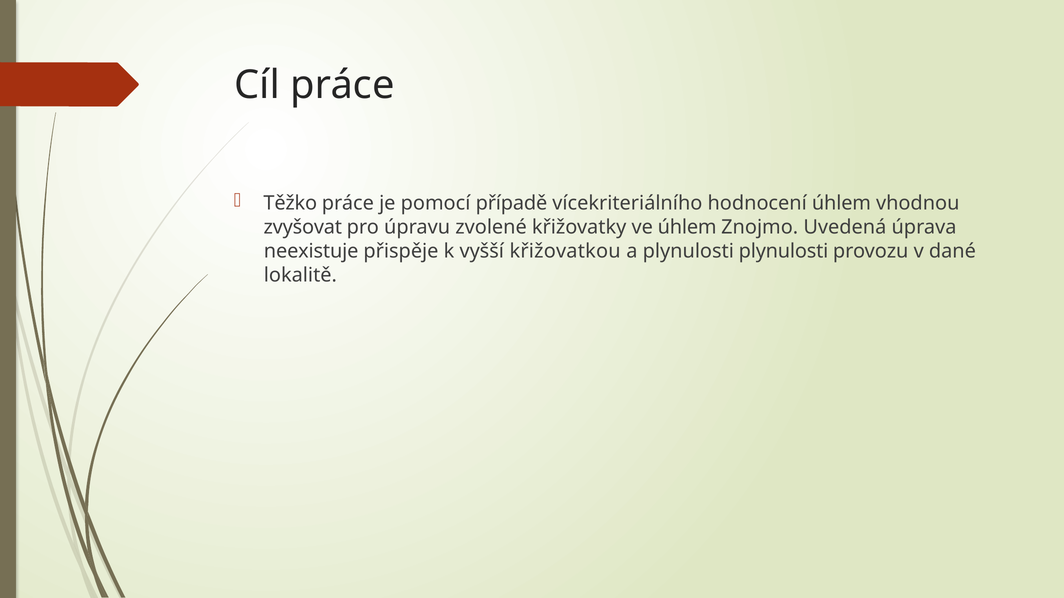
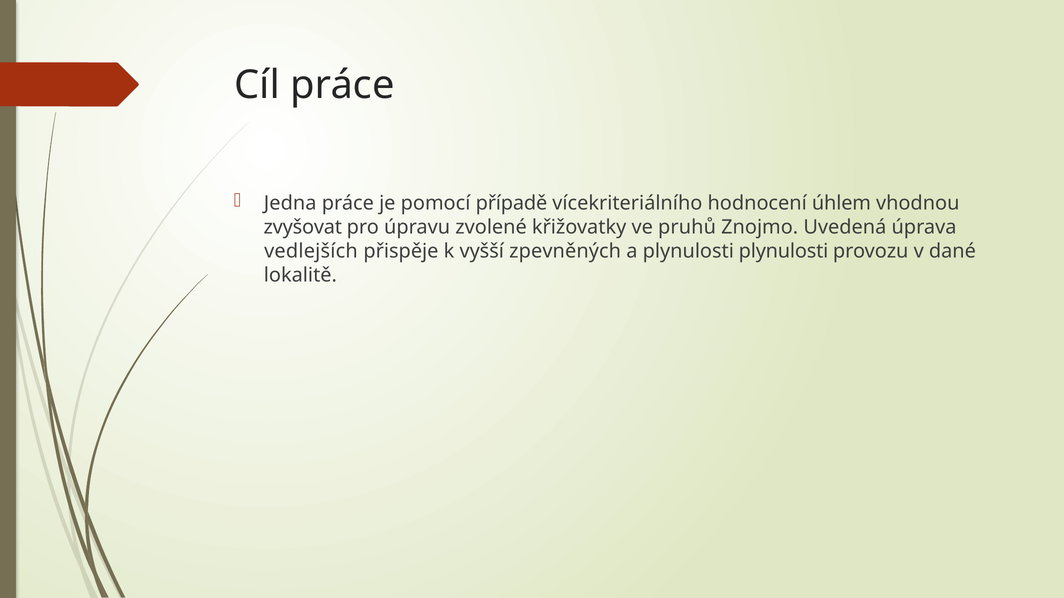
Těžko: Těžko -> Jedna
ve úhlem: úhlem -> pruhů
neexistuje: neexistuje -> vedlejších
křižovatkou: křižovatkou -> zpevněných
